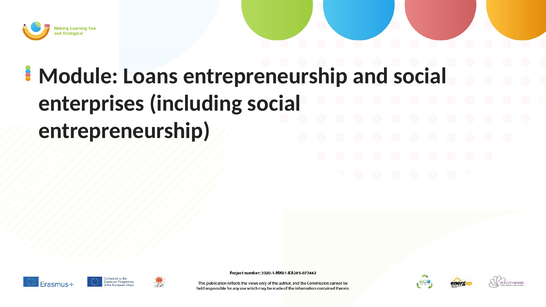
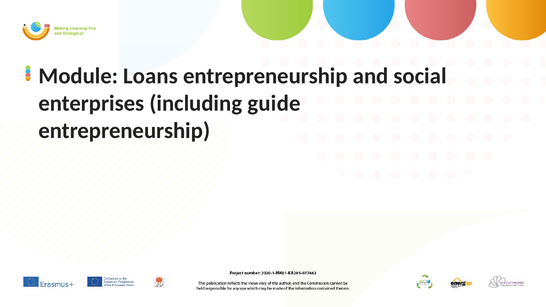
including social: social -> guide
